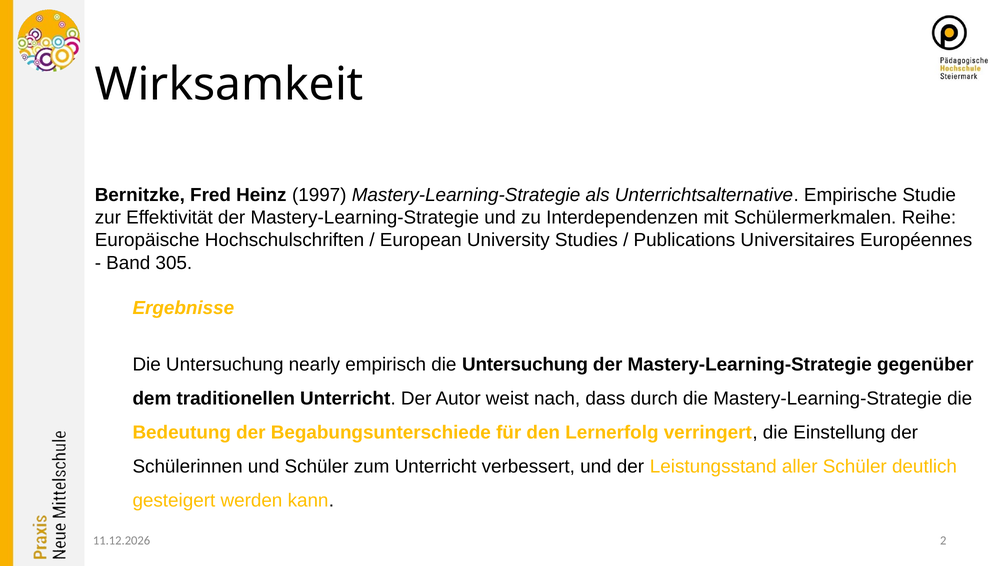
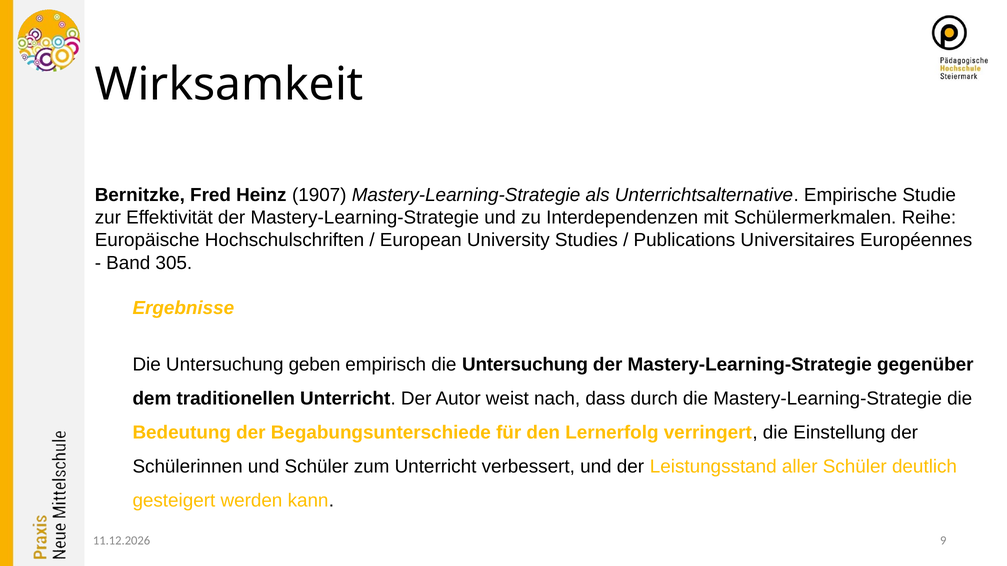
1997: 1997 -> 1907
nearly: nearly -> geben
2: 2 -> 9
